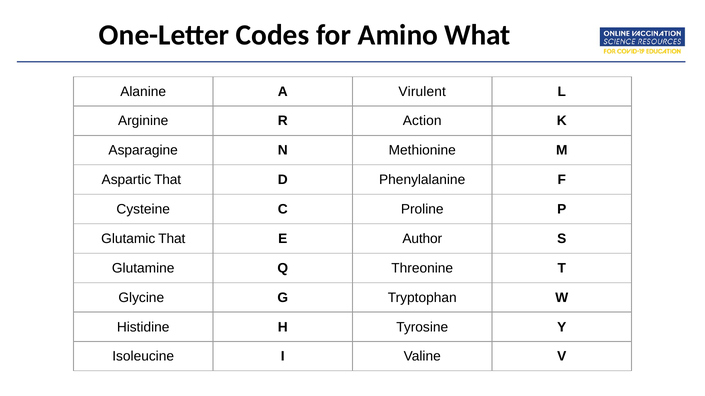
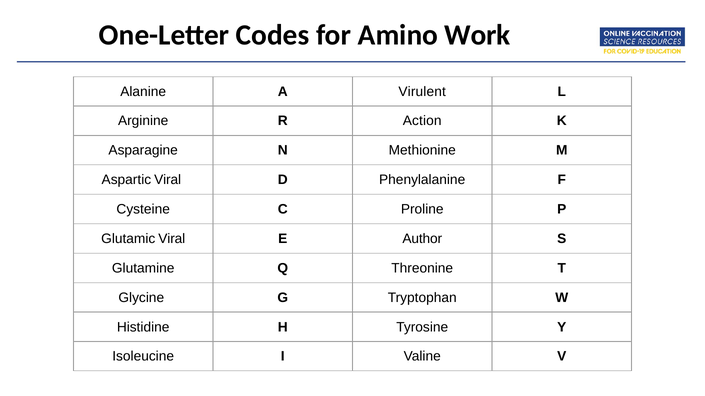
What: What -> Work
Aspartic That: That -> Viral
Glutamic That: That -> Viral
